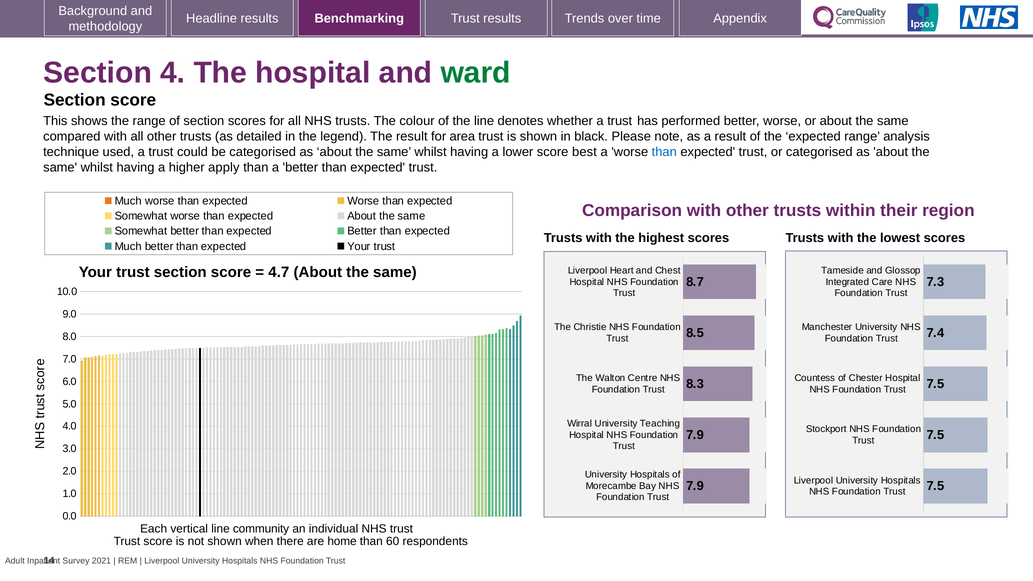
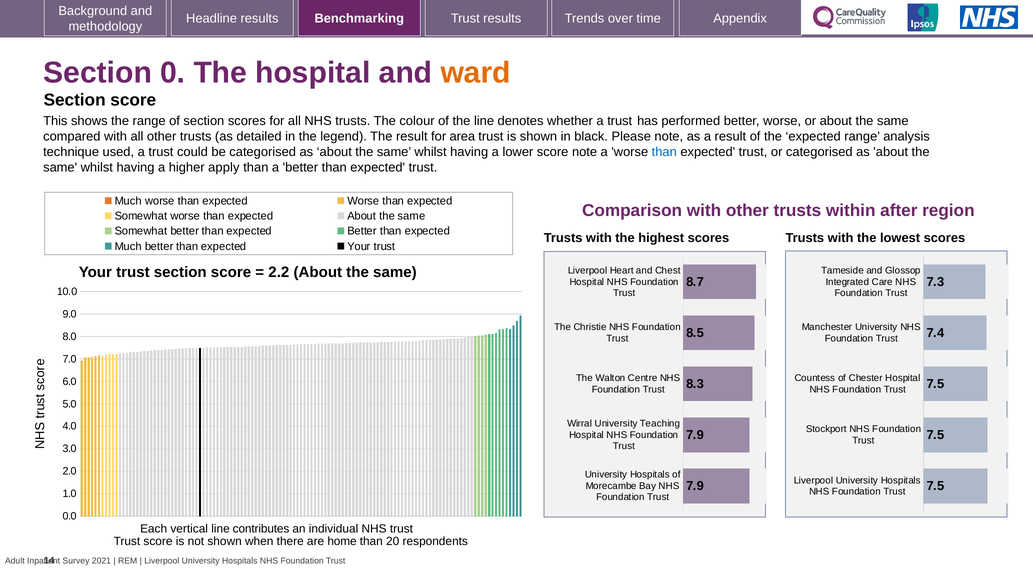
4: 4 -> 0
ward colour: green -> orange
score best: best -> note
their: their -> after
4.7: 4.7 -> 2.2
community: community -> contributes
60: 60 -> 20
